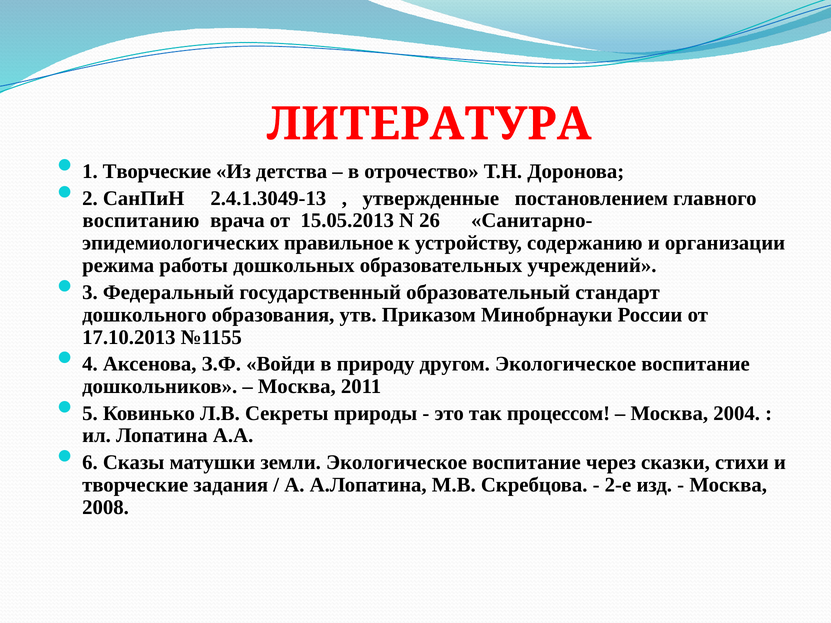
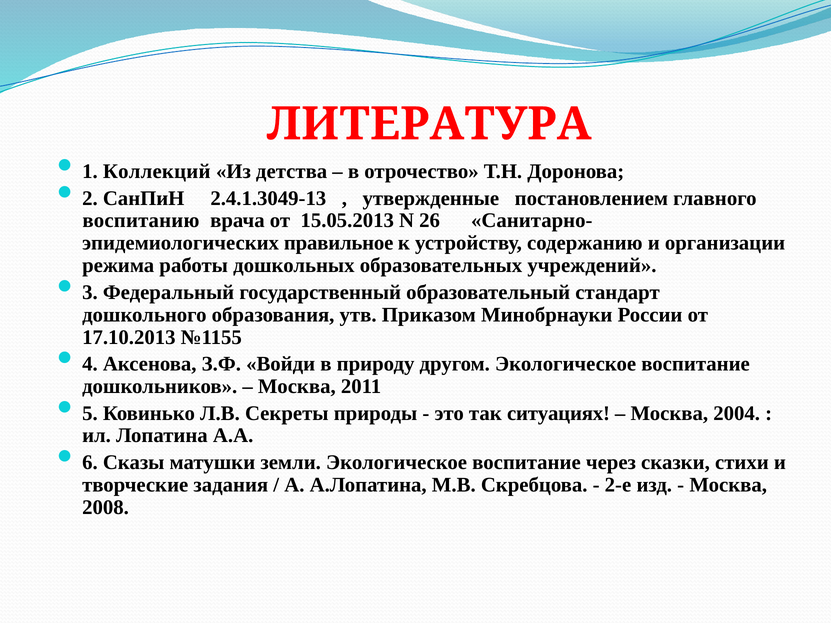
1 Творческие: Творческие -> Коллекций
процессом: процессом -> ситуациях
